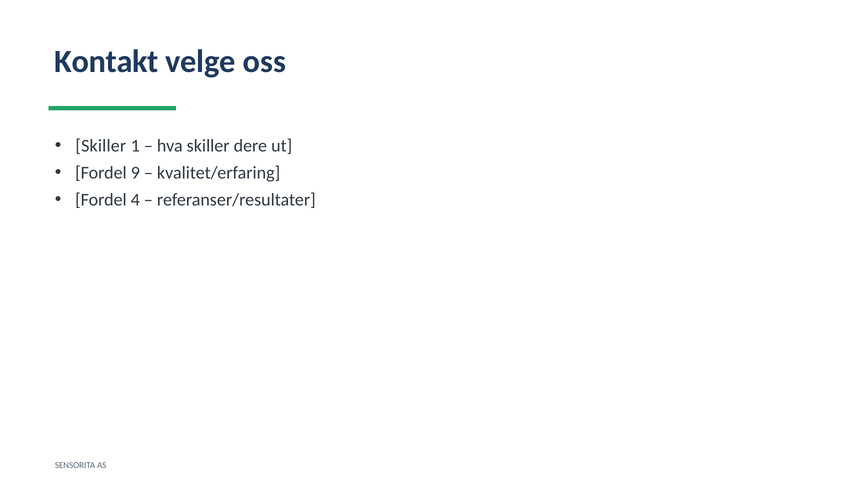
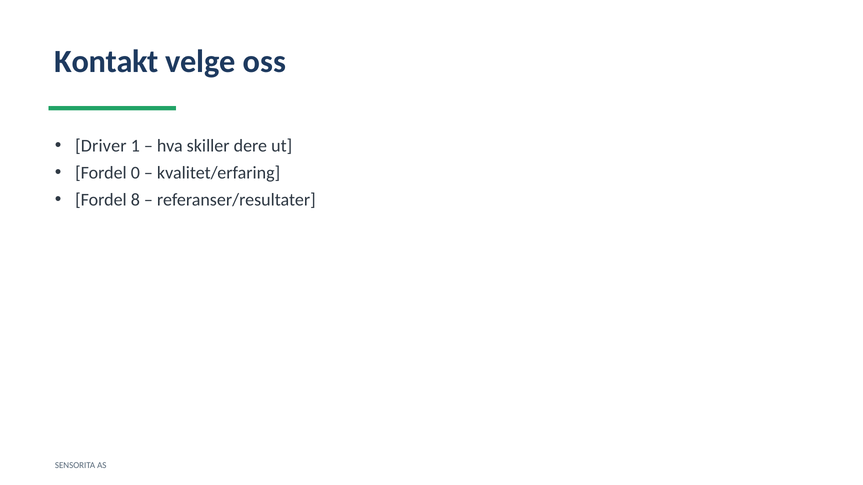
Skiller at (101, 146): Skiller -> Driver
9: 9 -> 0
4: 4 -> 8
